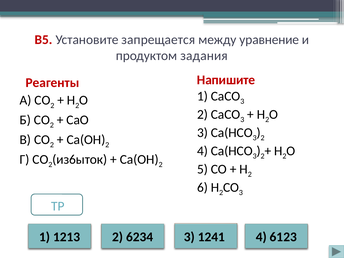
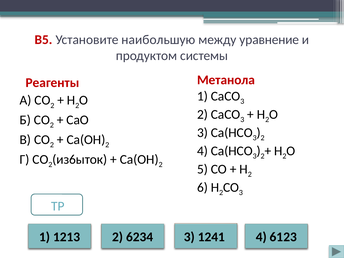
запрещается: запрещается -> наибольшую
задания: задания -> системы
Напишите: Напишите -> Метанола
